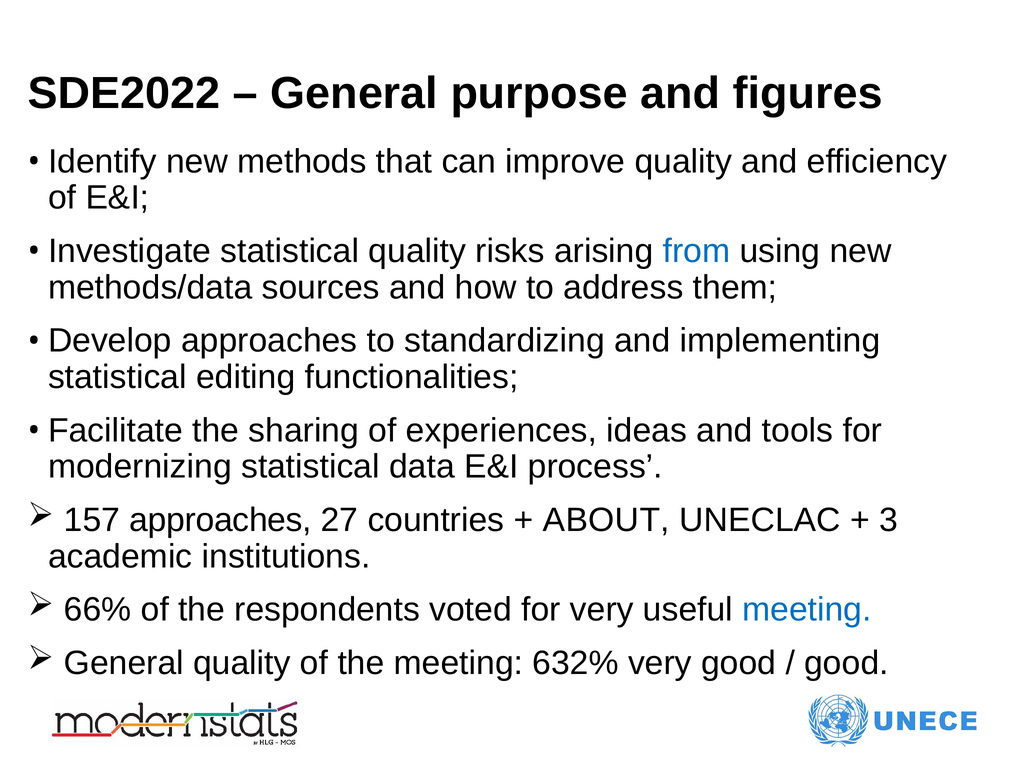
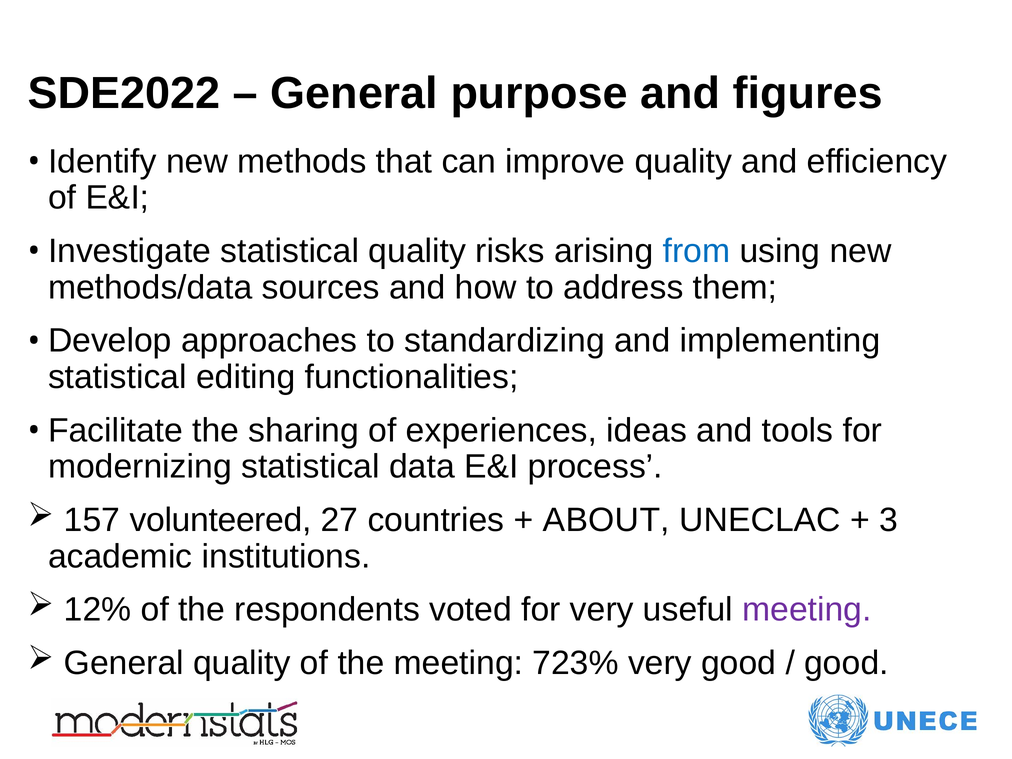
157 approaches: approaches -> volunteered
66%: 66% -> 12%
meeting at (807, 610) colour: blue -> purple
632%: 632% -> 723%
